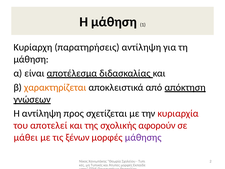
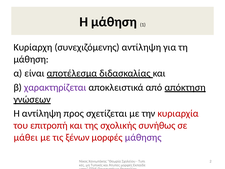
παρατηρήσεις: παρατηρήσεις -> συνεχιζόμενης
χαρακτηρίζεται colour: orange -> purple
αποτελεί: αποτελεί -> επιτροπή
αφορούν: αφορούν -> συνήθως
